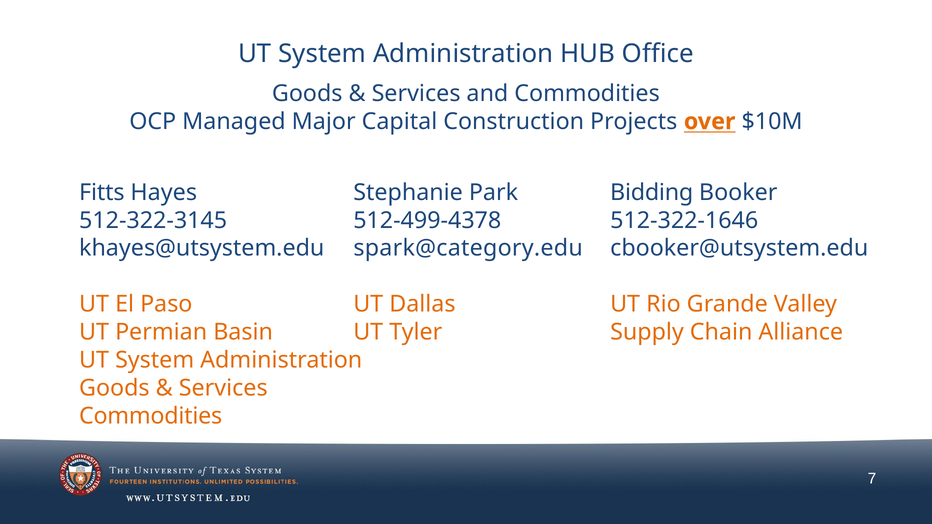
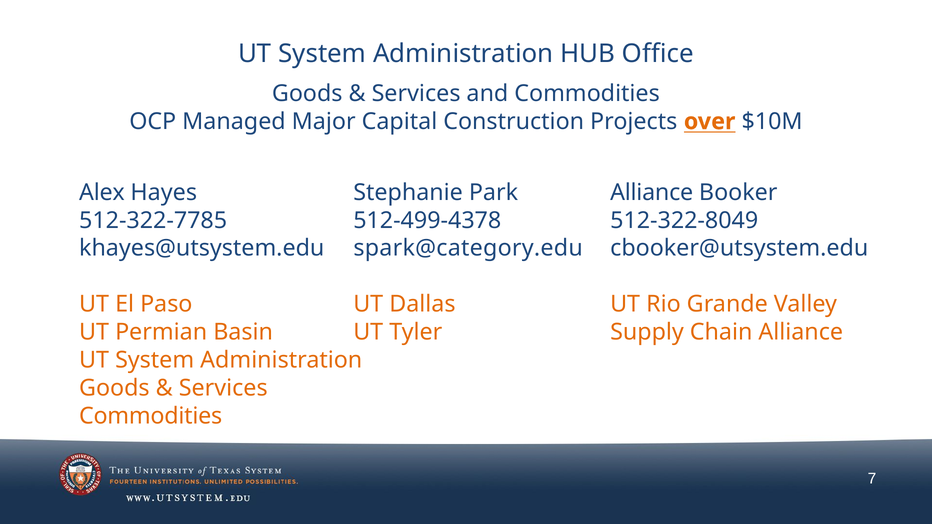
Fitts: Fitts -> Alex
Bidding at (652, 192): Bidding -> Alliance
512-322-3145: 512-322-3145 -> 512-322-7785
512-322-1646: 512-322-1646 -> 512-322-8049
